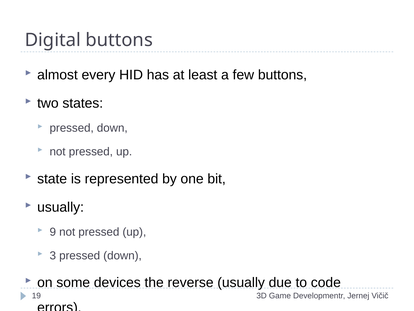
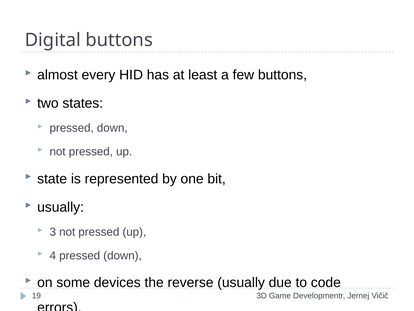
9: 9 -> 3
3: 3 -> 4
